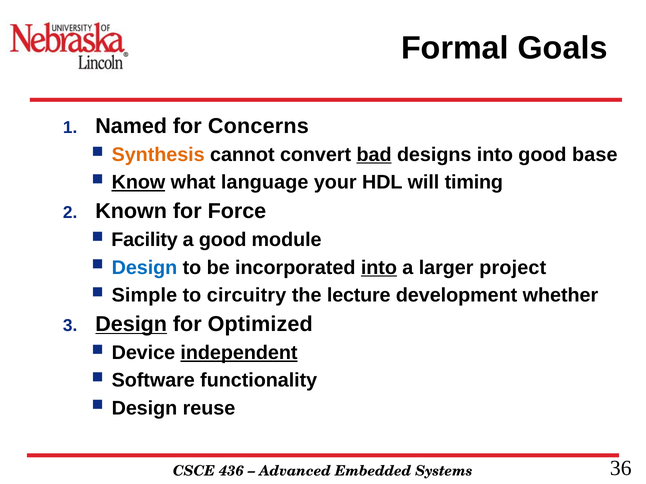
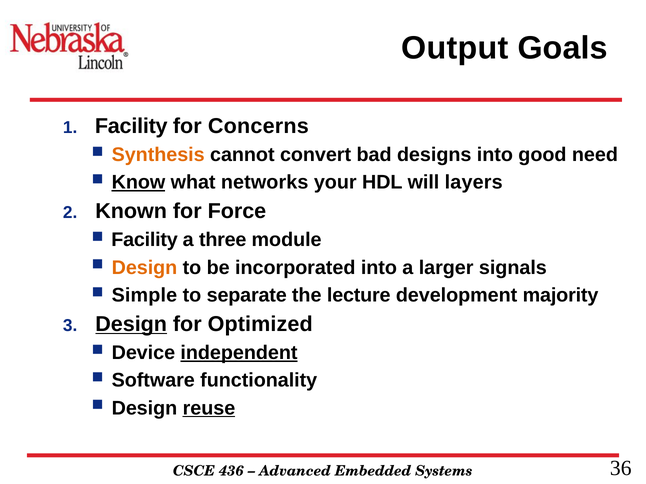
Formal: Formal -> Output
Named at (131, 126): Named -> Facility
bad underline: present -> none
base: base -> need
language: language -> networks
timing: timing -> layers
a good: good -> three
Design at (144, 268) colour: blue -> orange
into at (379, 268) underline: present -> none
project: project -> signals
circuitry: circuitry -> separate
whether: whether -> majority
reuse underline: none -> present
